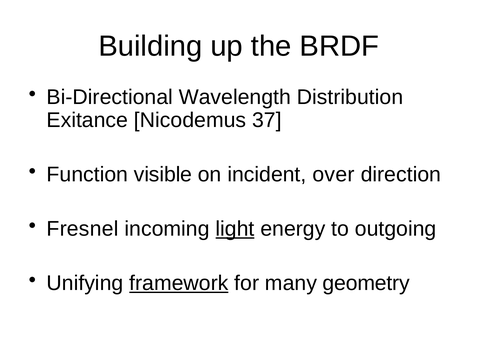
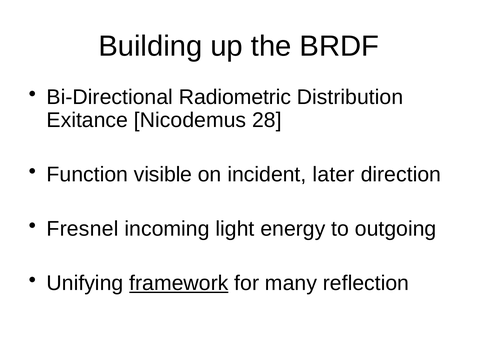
Wavelength: Wavelength -> Radiometric
37: 37 -> 28
over: over -> later
light underline: present -> none
geometry: geometry -> reflection
